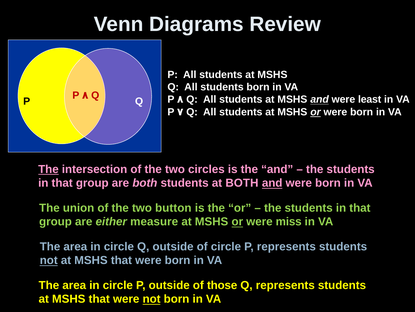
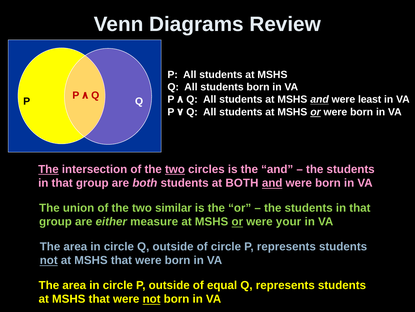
two at (175, 169) underline: none -> present
button: button -> similar
miss: miss -> your
those: those -> equal
